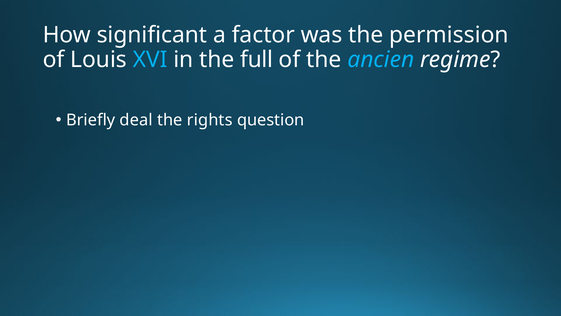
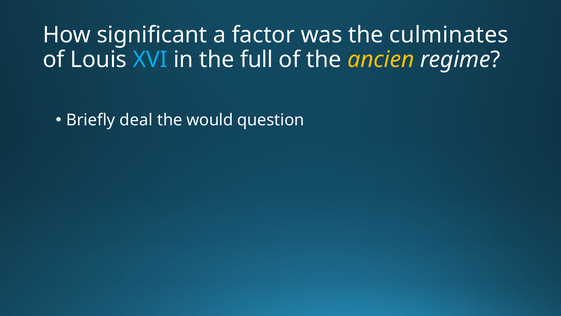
permission: permission -> culminates
ancien colour: light blue -> yellow
rights: rights -> would
